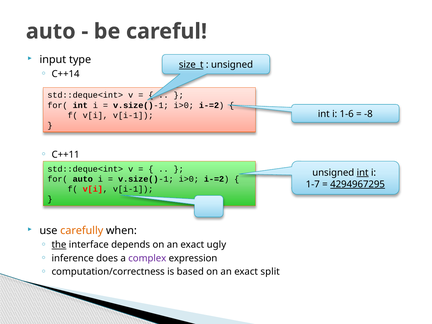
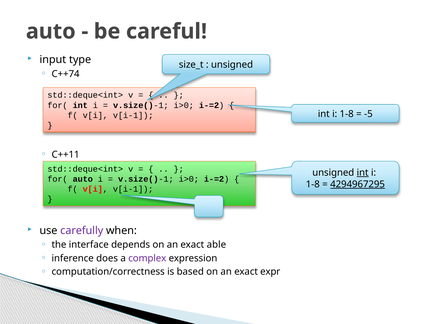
size_t underline: present -> none
C++14: C++14 -> C++74
1-6 at (347, 114): 1-6 -> 1-8
-8: -8 -> -5
1-7 at (313, 184): 1-7 -> 1-8
carefully colour: orange -> purple
the underline: present -> none
ugly: ugly -> able
split: split -> expr
